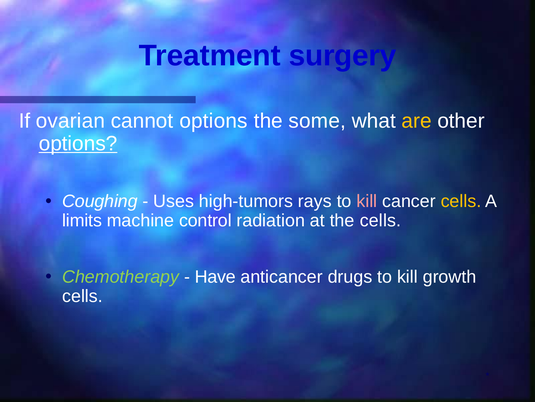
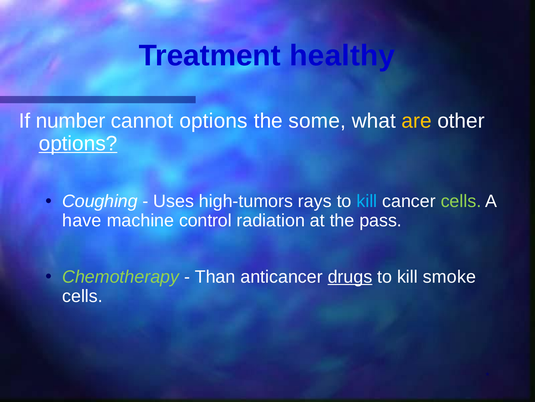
surgery: surgery -> healthy
ovarian: ovarian -> number
kill at (367, 201) colour: pink -> light blue
cells at (461, 201) colour: yellow -> light green
limits: limits -> have
the cells: cells -> pass
Have: Have -> Than
drugs underline: none -> present
growth: growth -> smoke
